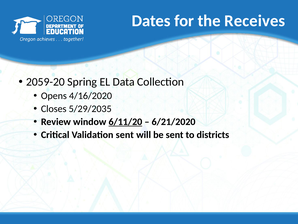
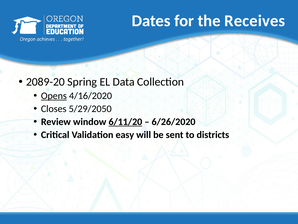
2059-20: 2059-20 -> 2089-20
Opens underline: none -> present
5/29/2035: 5/29/2035 -> 5/29/2050
6/21/2020: 6/21/2020 -> 6/26/2020
Validation sent: sent -> easy
